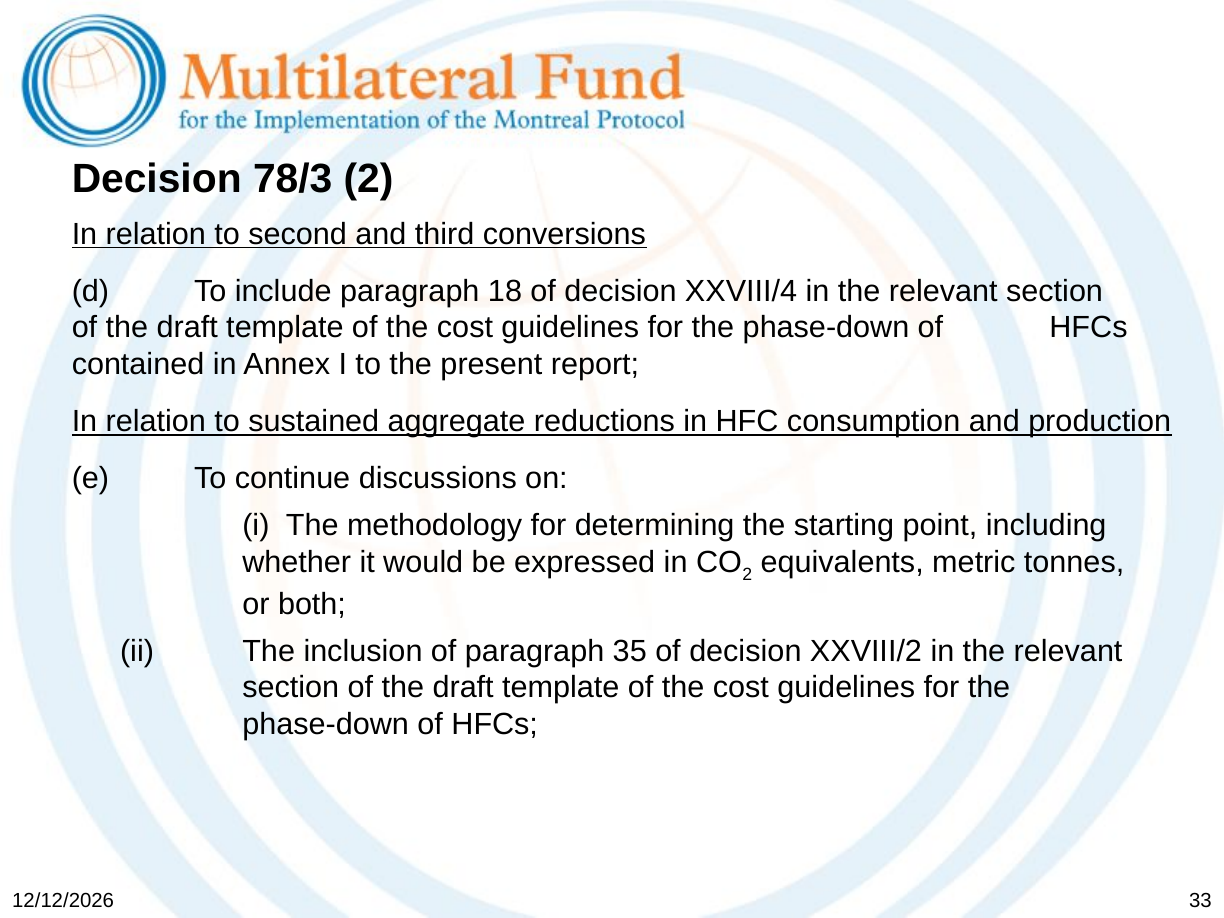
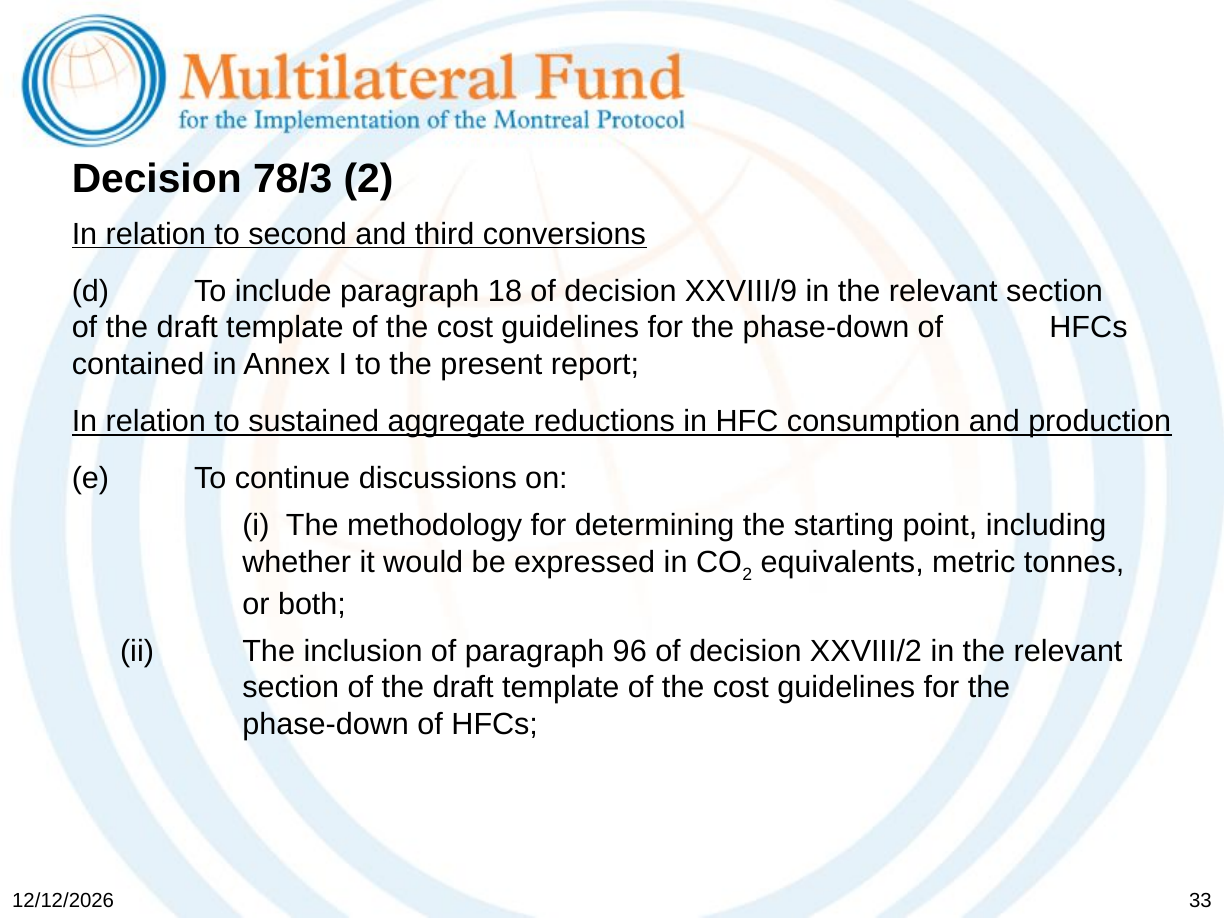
XXVIII/4: XXVIII/4 -> XXVIII/9
35: 35 -> 96
